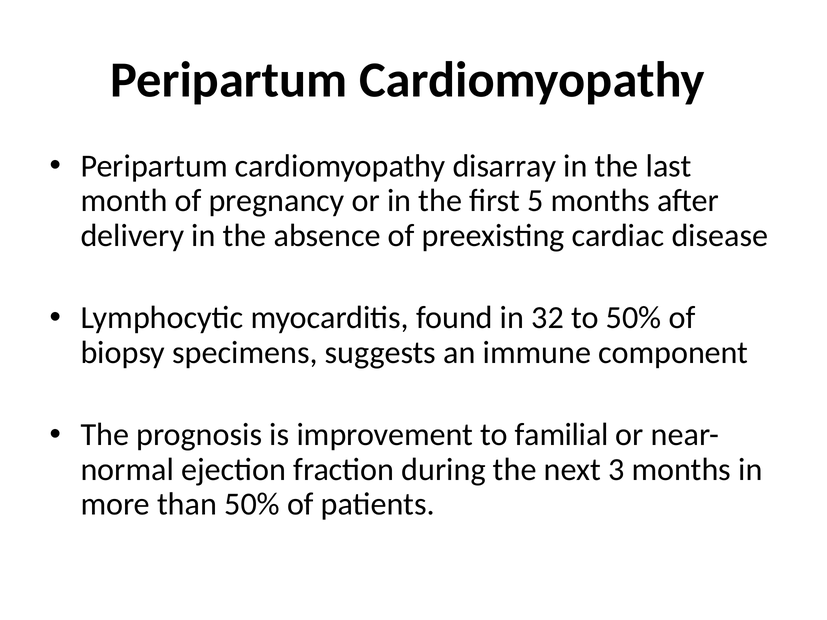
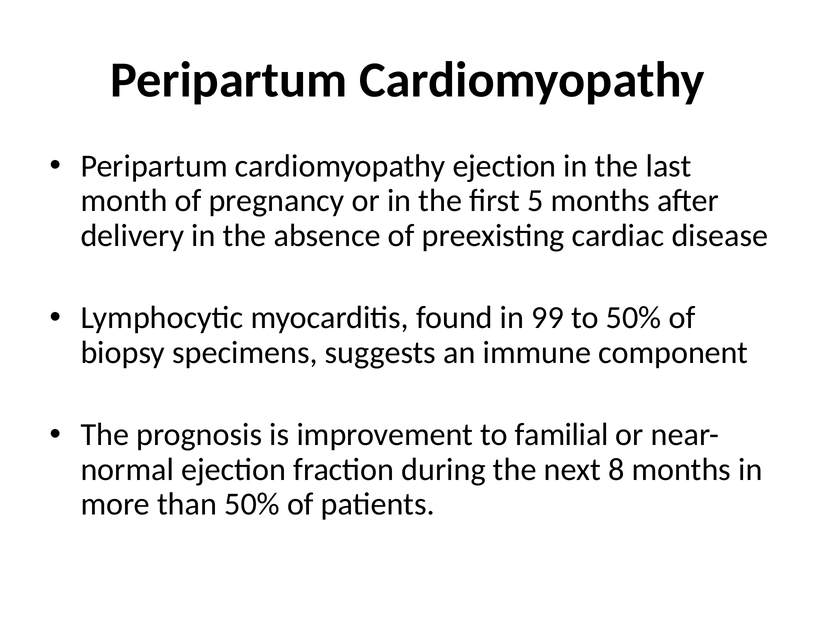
cardiomyopathy disarray: disarray -> ejection
32: 32 -> 99
3: 3 -> 8
